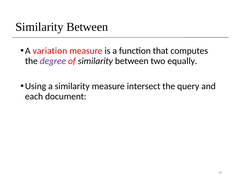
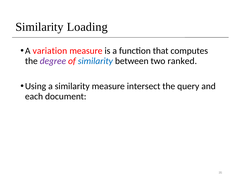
Between at (87, 27): Between -> Loading
similarity at (95, 61) colour: black -> blue
equally: equally -> ranked
